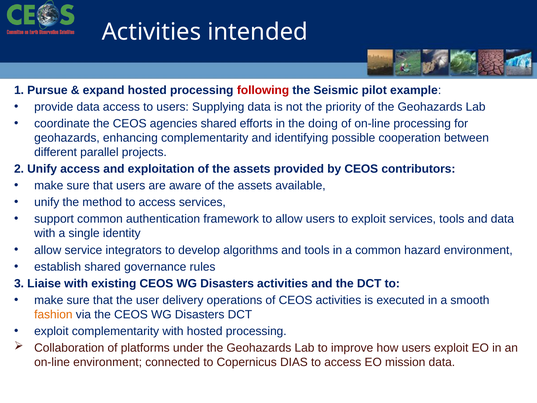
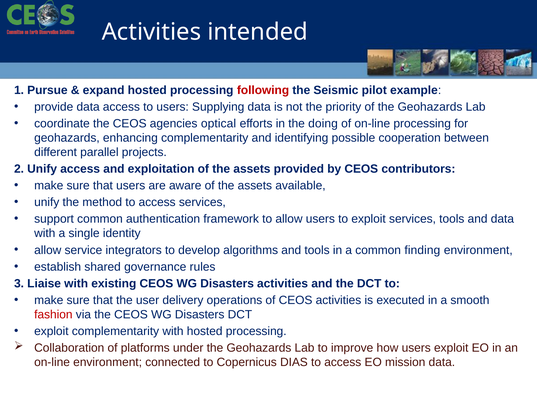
agencies shared: shared -> optical
hazard: hazard -> finding
fashion colour: orange -> red
